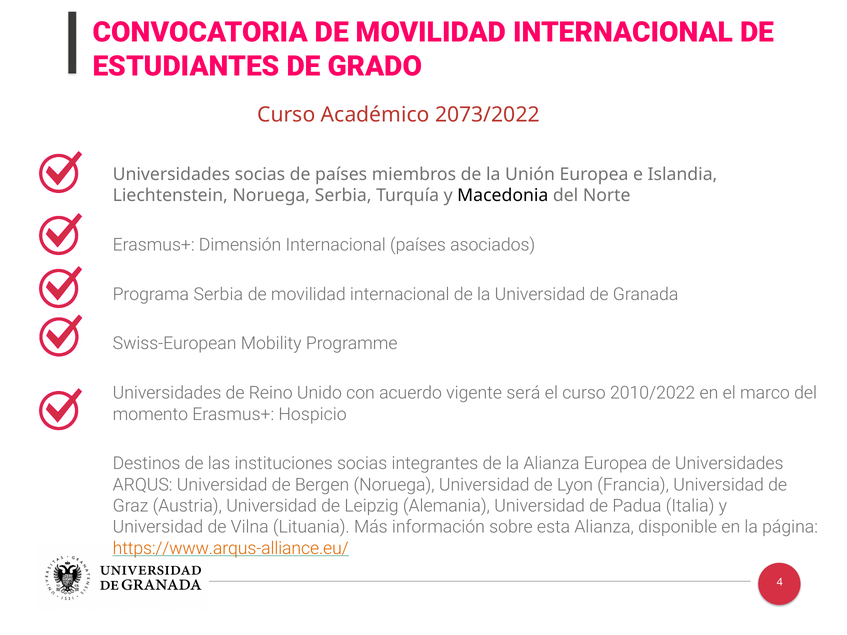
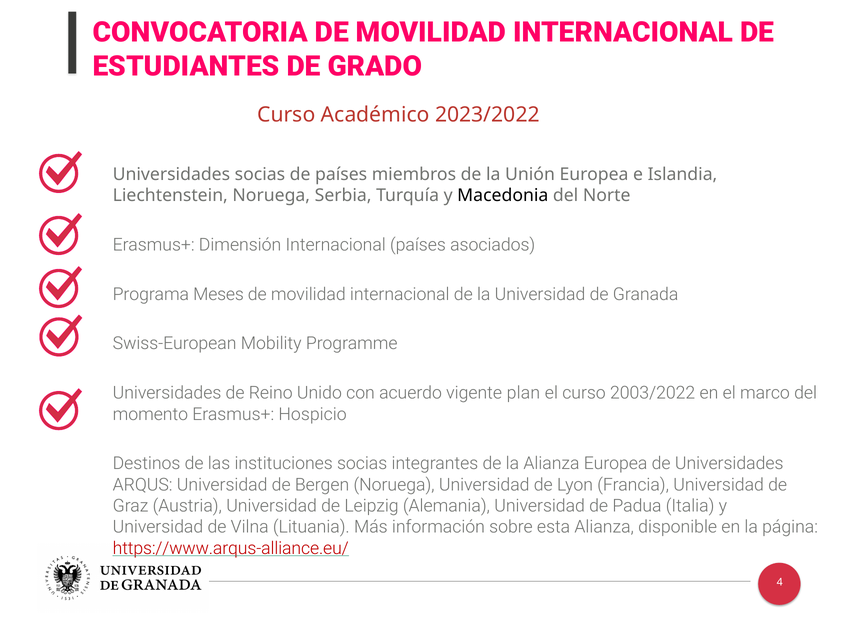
2073/2022: 2073/2022 -> 2023/2022
Programa Serbia: Serbia -> Meses
será: será -> plan
2010/2022: 2010/2022 -> 2003/2022
https://www.arqus-alliance.eu/ colour: orange -> red
